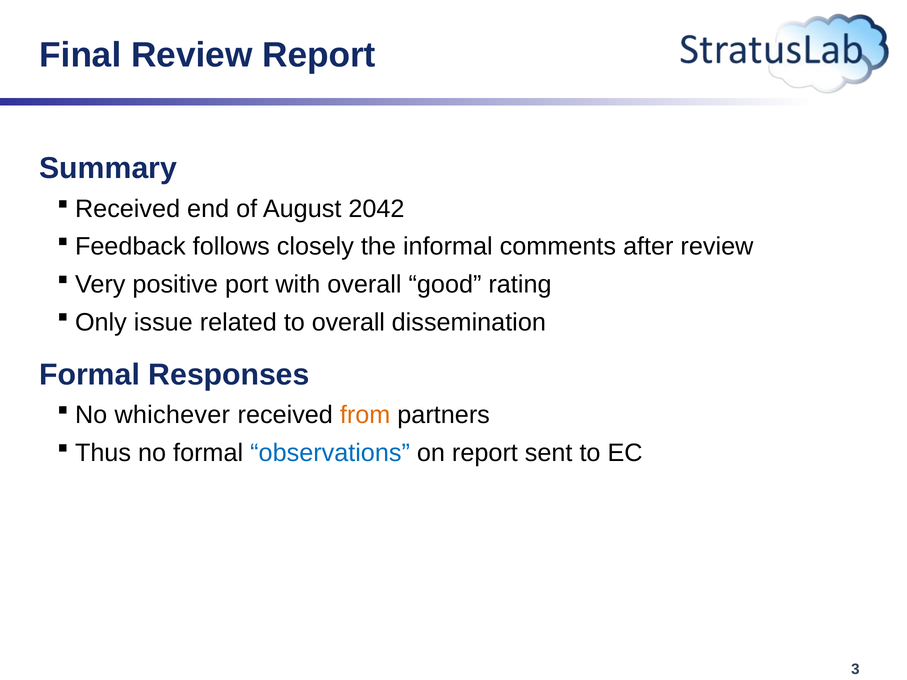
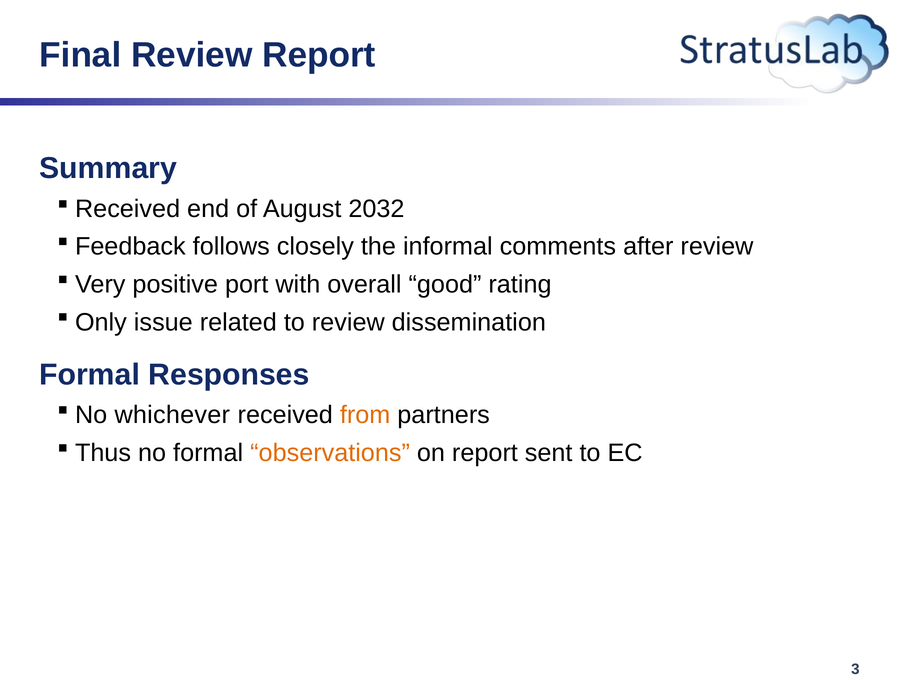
2042: 2042 -> 2032
to overall: overall -> review
observations colour: blue -> orange
